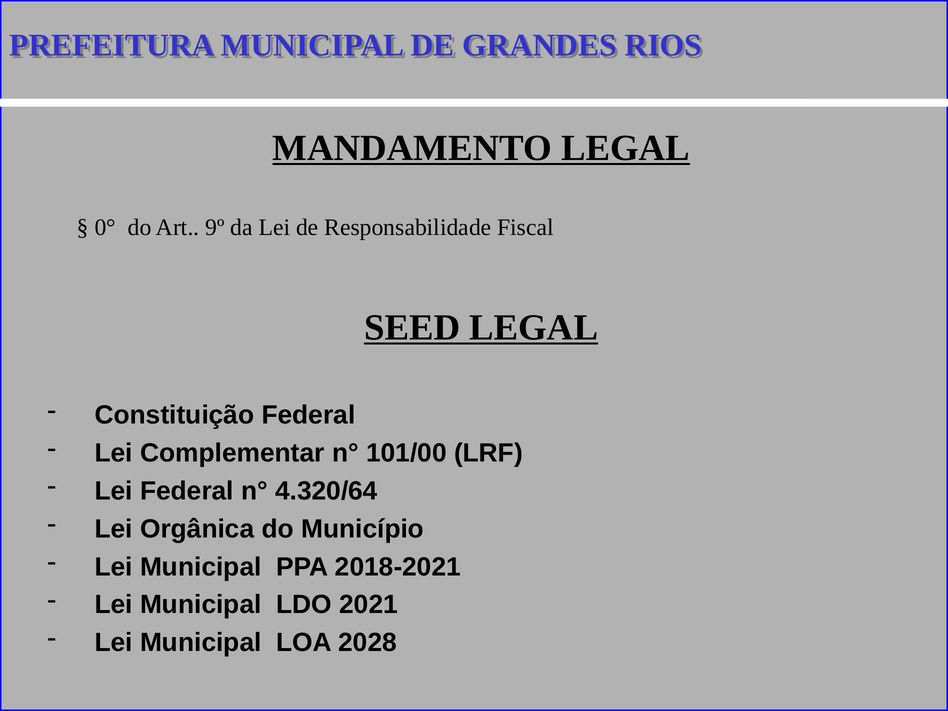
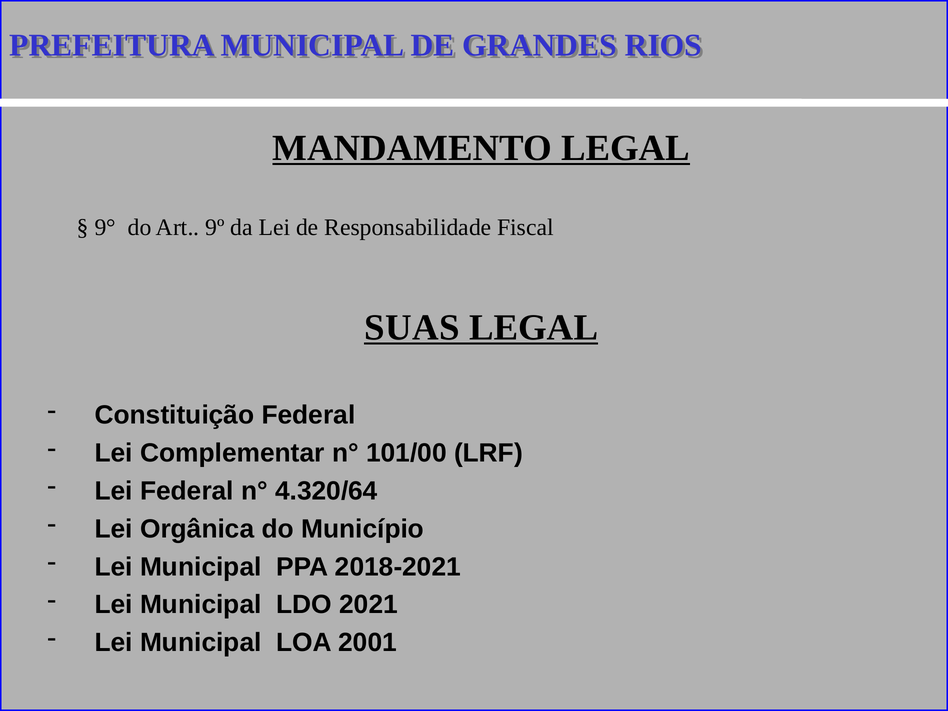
0°: 0° -> 9°
SEED: SEED -> SUAS
2028: 2028 -> 2001
